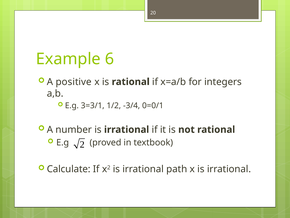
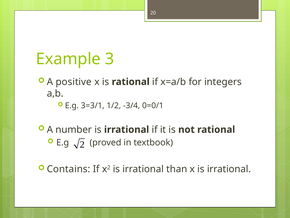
6: 6 -> 3
Calculate: Calculate -> Contains
path: path -> than
